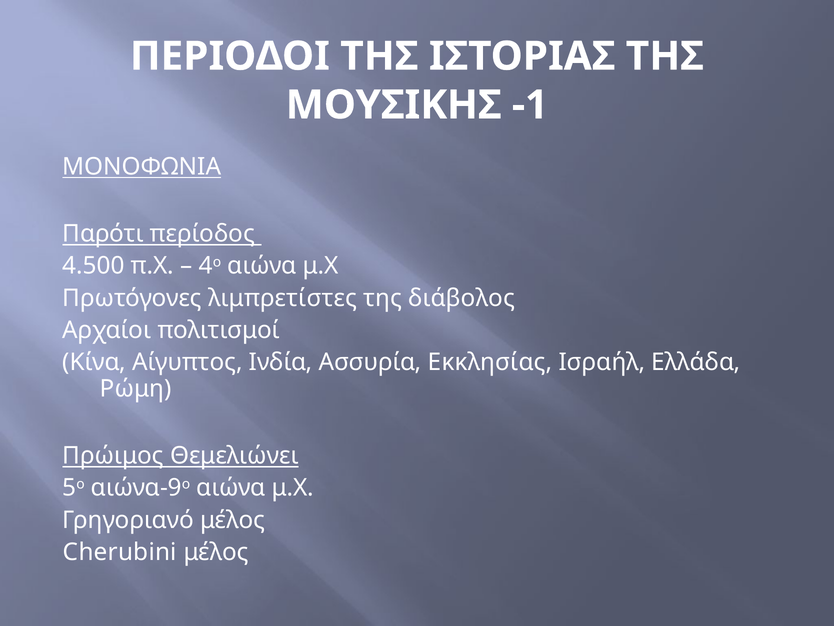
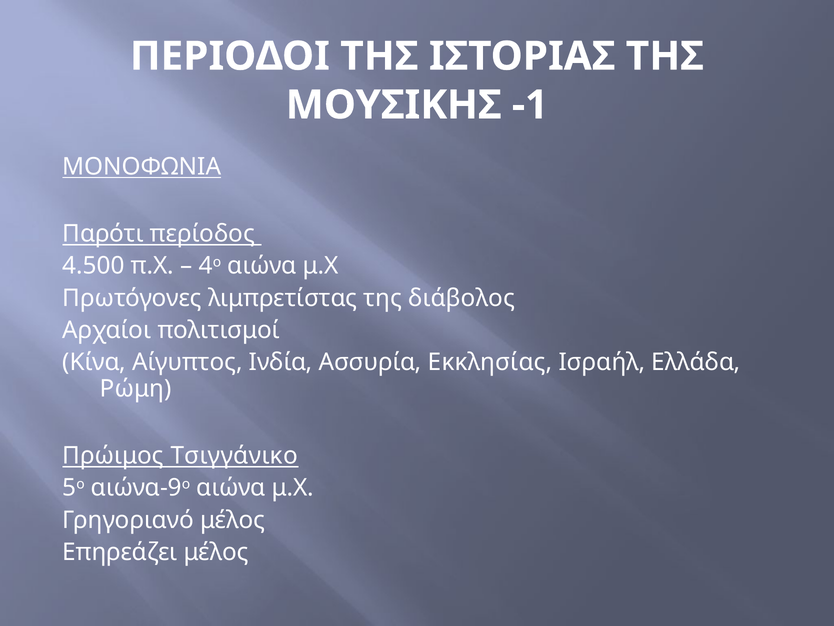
λιμπρετίστες: λιμπρετίστες -> λιμπρετίστας
Θεμελιώνει: Θεμελιώνει -> Τσιγγάνικο
Cherubini: Cherubini -> Επηρεάζει
